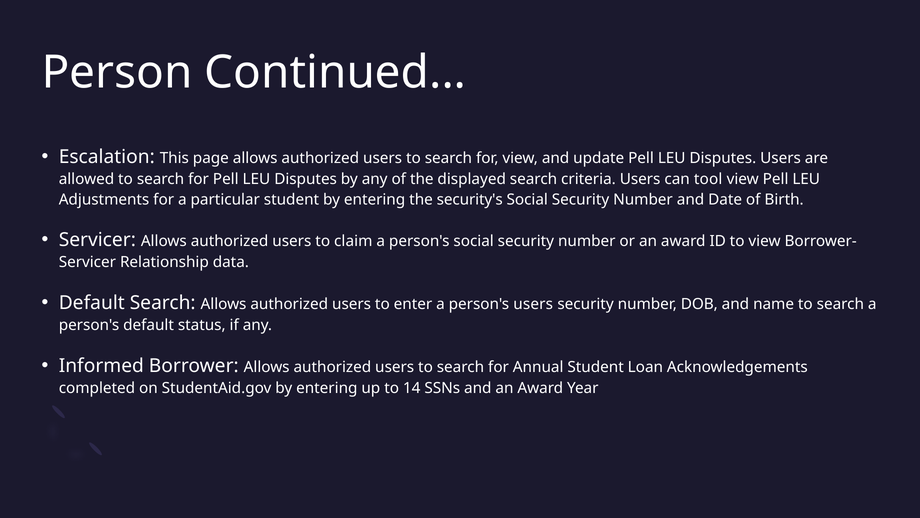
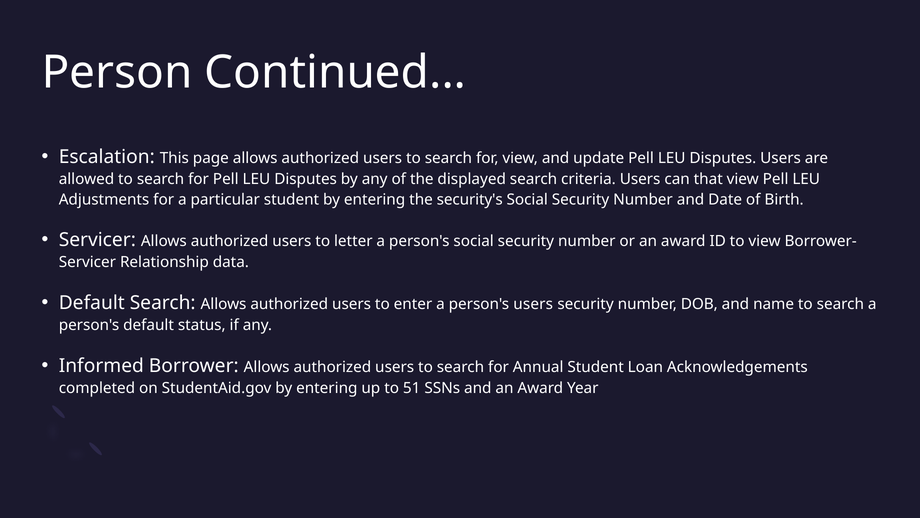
tool: tool -> that
claim: claim -> letter
14: 14 -> 51
